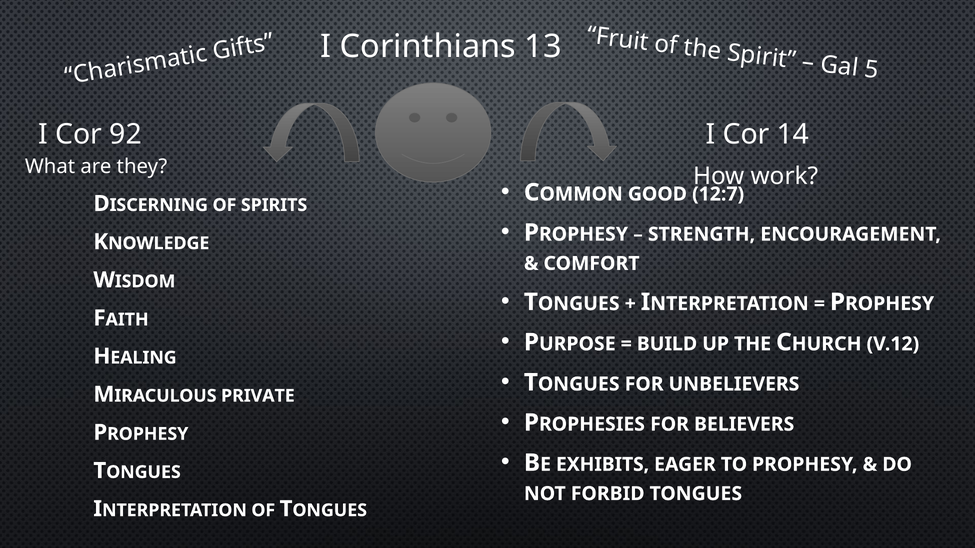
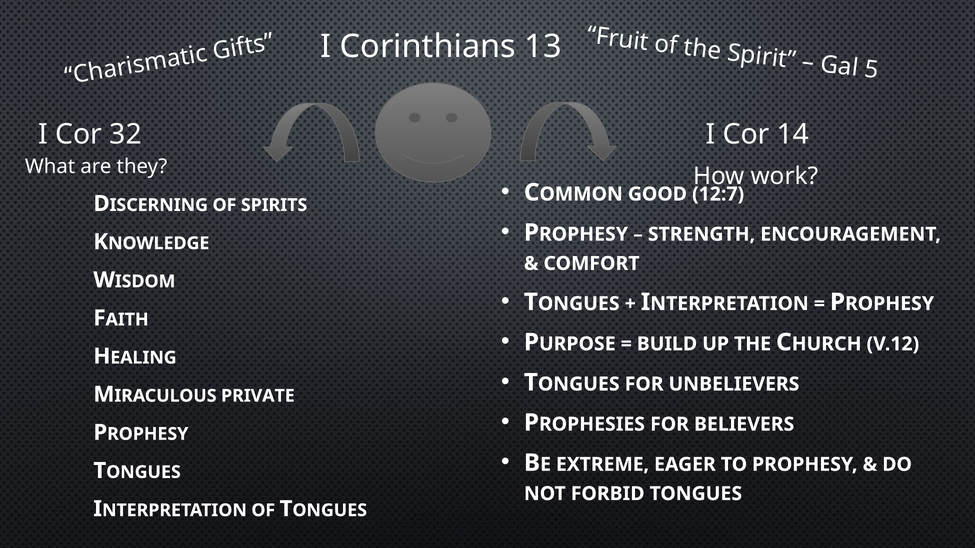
92: 92 -> 32
EXHIBITS: EXHIBITS -> EXTREME
